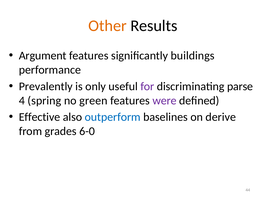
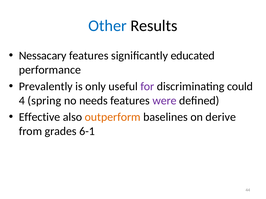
Other colour: orange -> blue
Argument: Argument -> Nessacary
buildings: buildings -> educated
parse: parse -> could
green: green -> needs
outperform colour: blue -> orange
6-0: 6-0 -> 6-1
